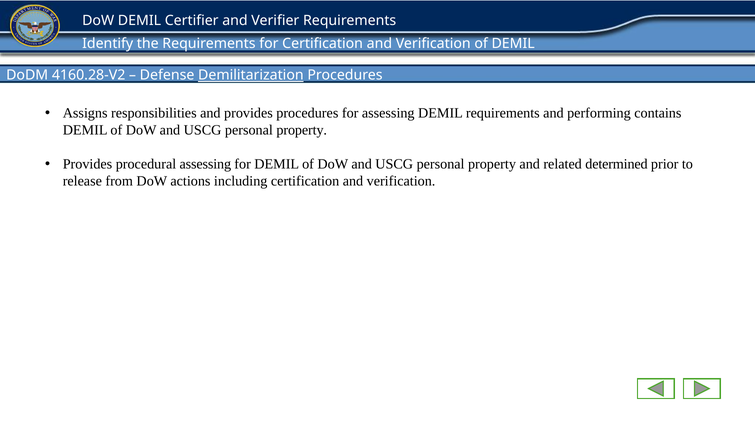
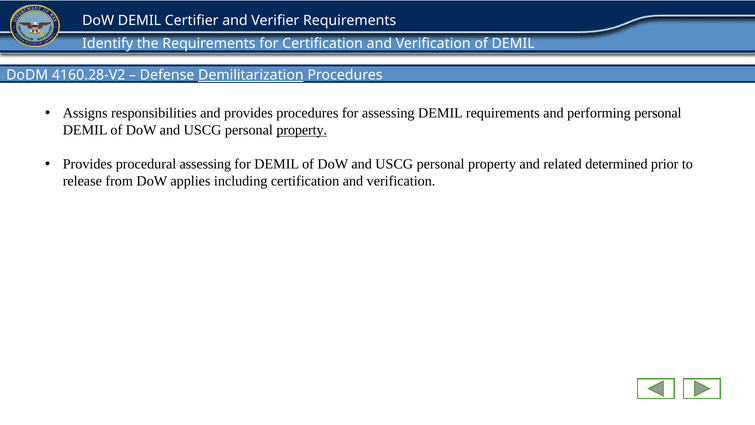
performing contains: contains -> personal
property at (302, 130) underline: none -> present
actions: actions -> applies
